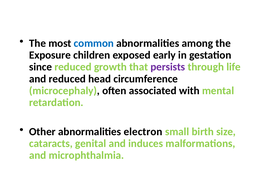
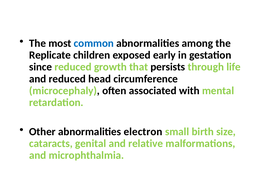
Exposure: Exposure -> Replicate
persists colour: purple -> black
induces: induces -> relative
